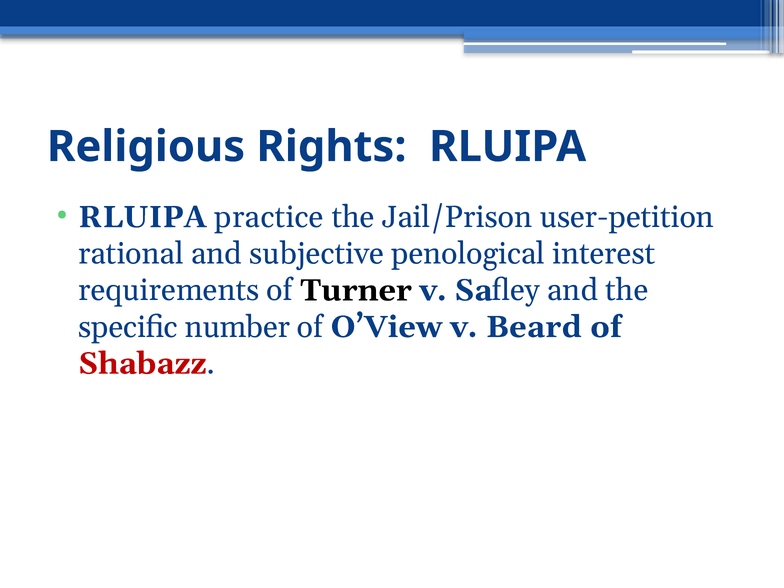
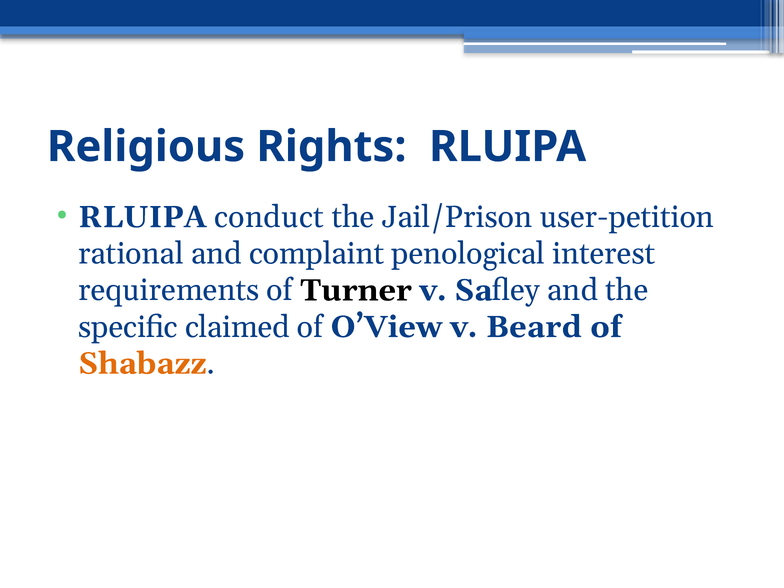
practice: practice -> conduct
subjective: subjective -> complaint
number: number -> claimed
Shabazz colour: red -> orange
